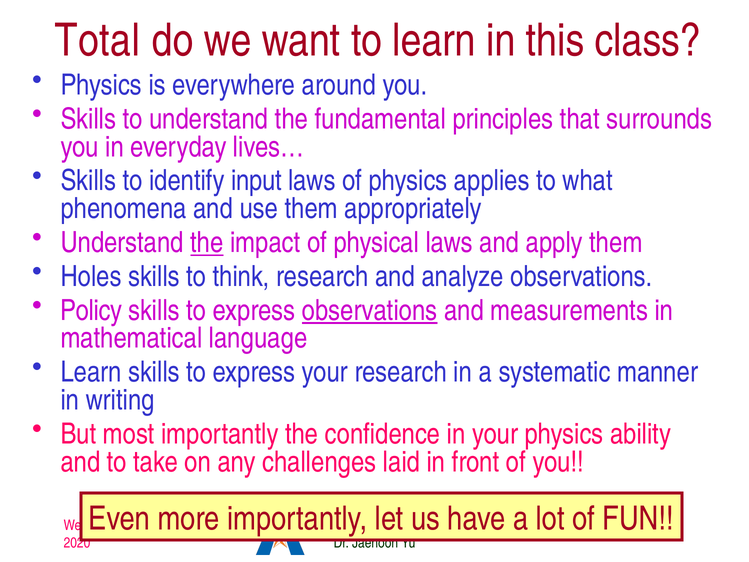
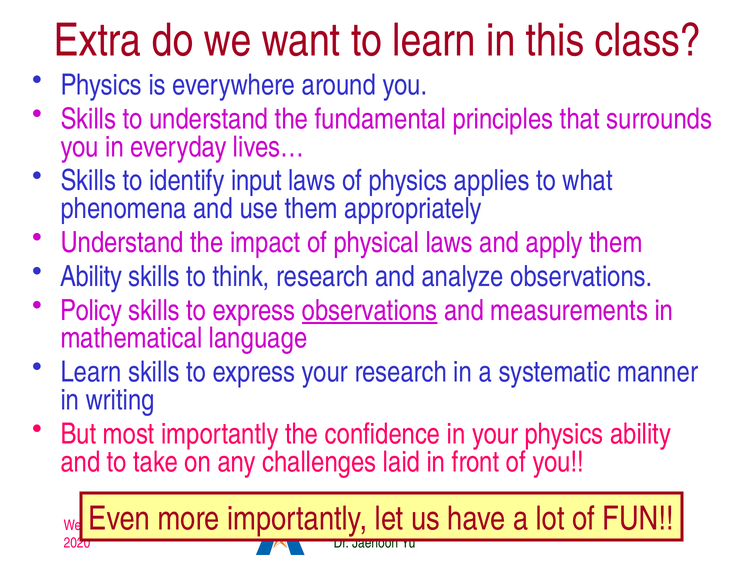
Total: Total -> Extra
the at (207, 243) underline: present -> none
Holes at (91, 276): Holes -> Ability
